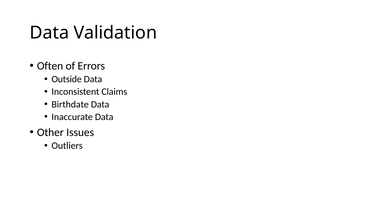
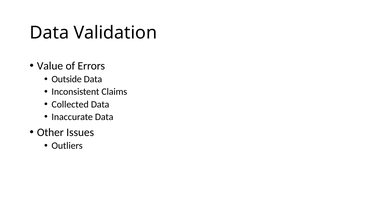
Often: Often -> Value
Birthdate: Birthdate -> Collected
